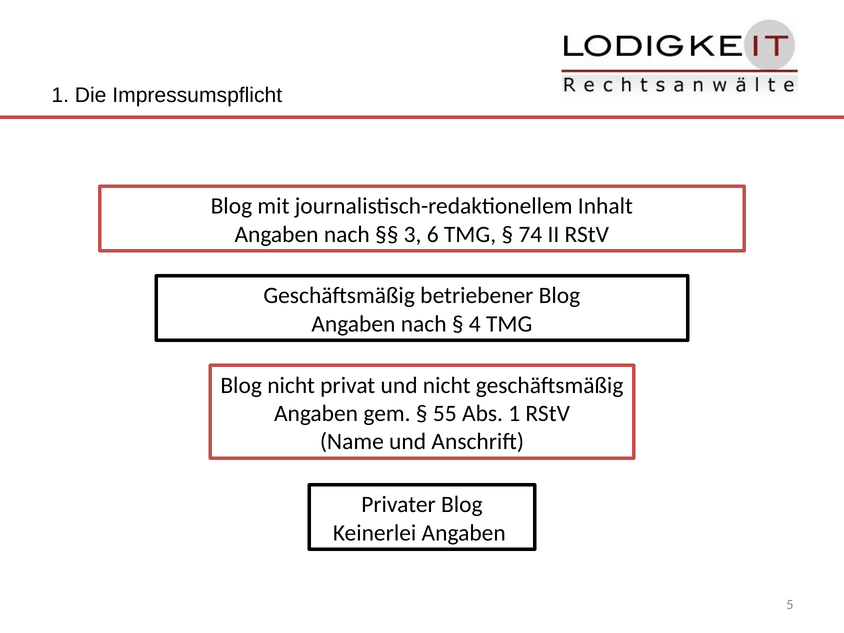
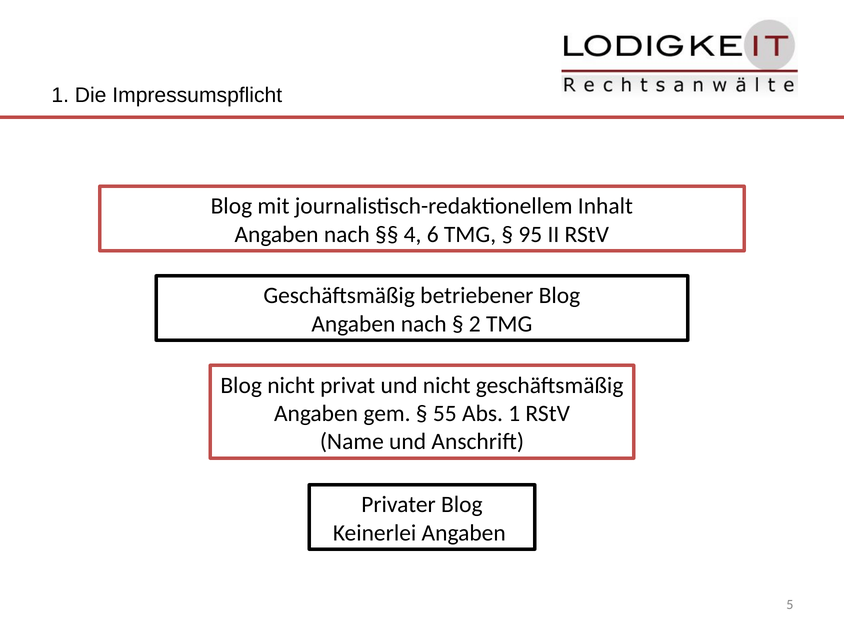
3: 3 -> 4
74: 74 -> 95
4: 4 -> 2
